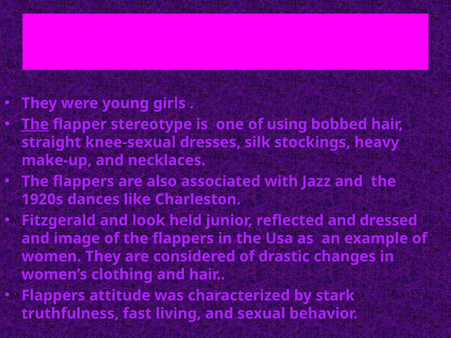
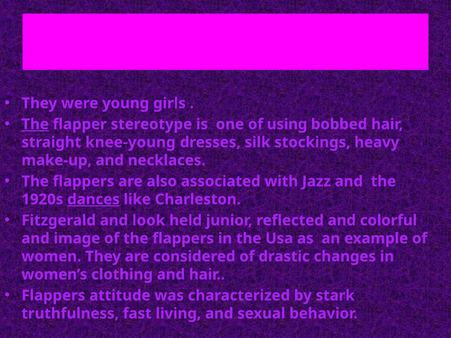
knee-sexual: knee-sexual -> knee-young
dances underline: none -> present
dressed: dressed -> colorful
